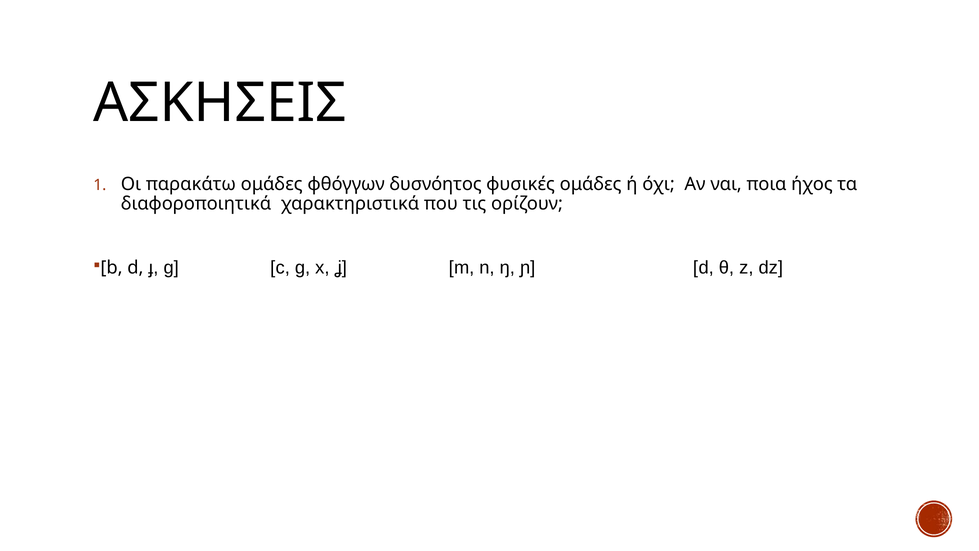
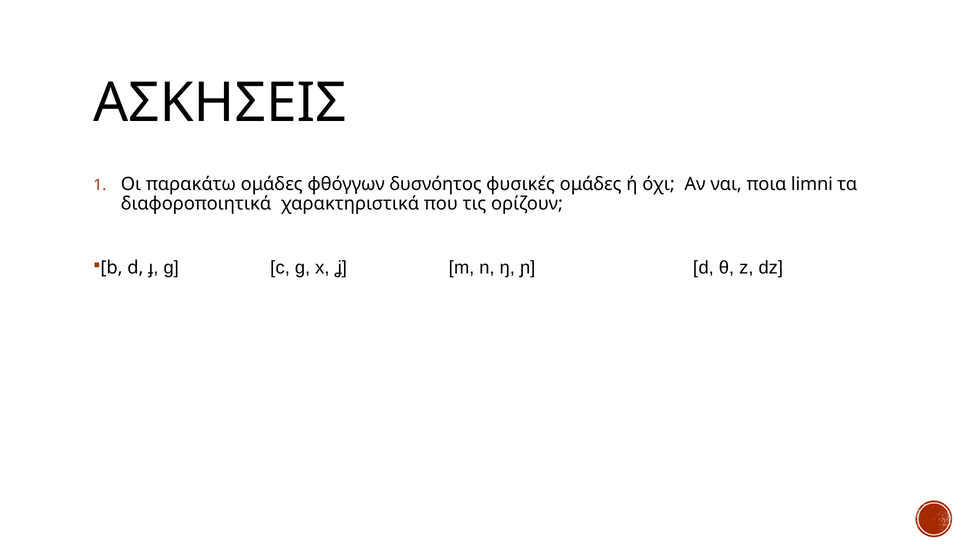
ήχος: ήχος -> limni
